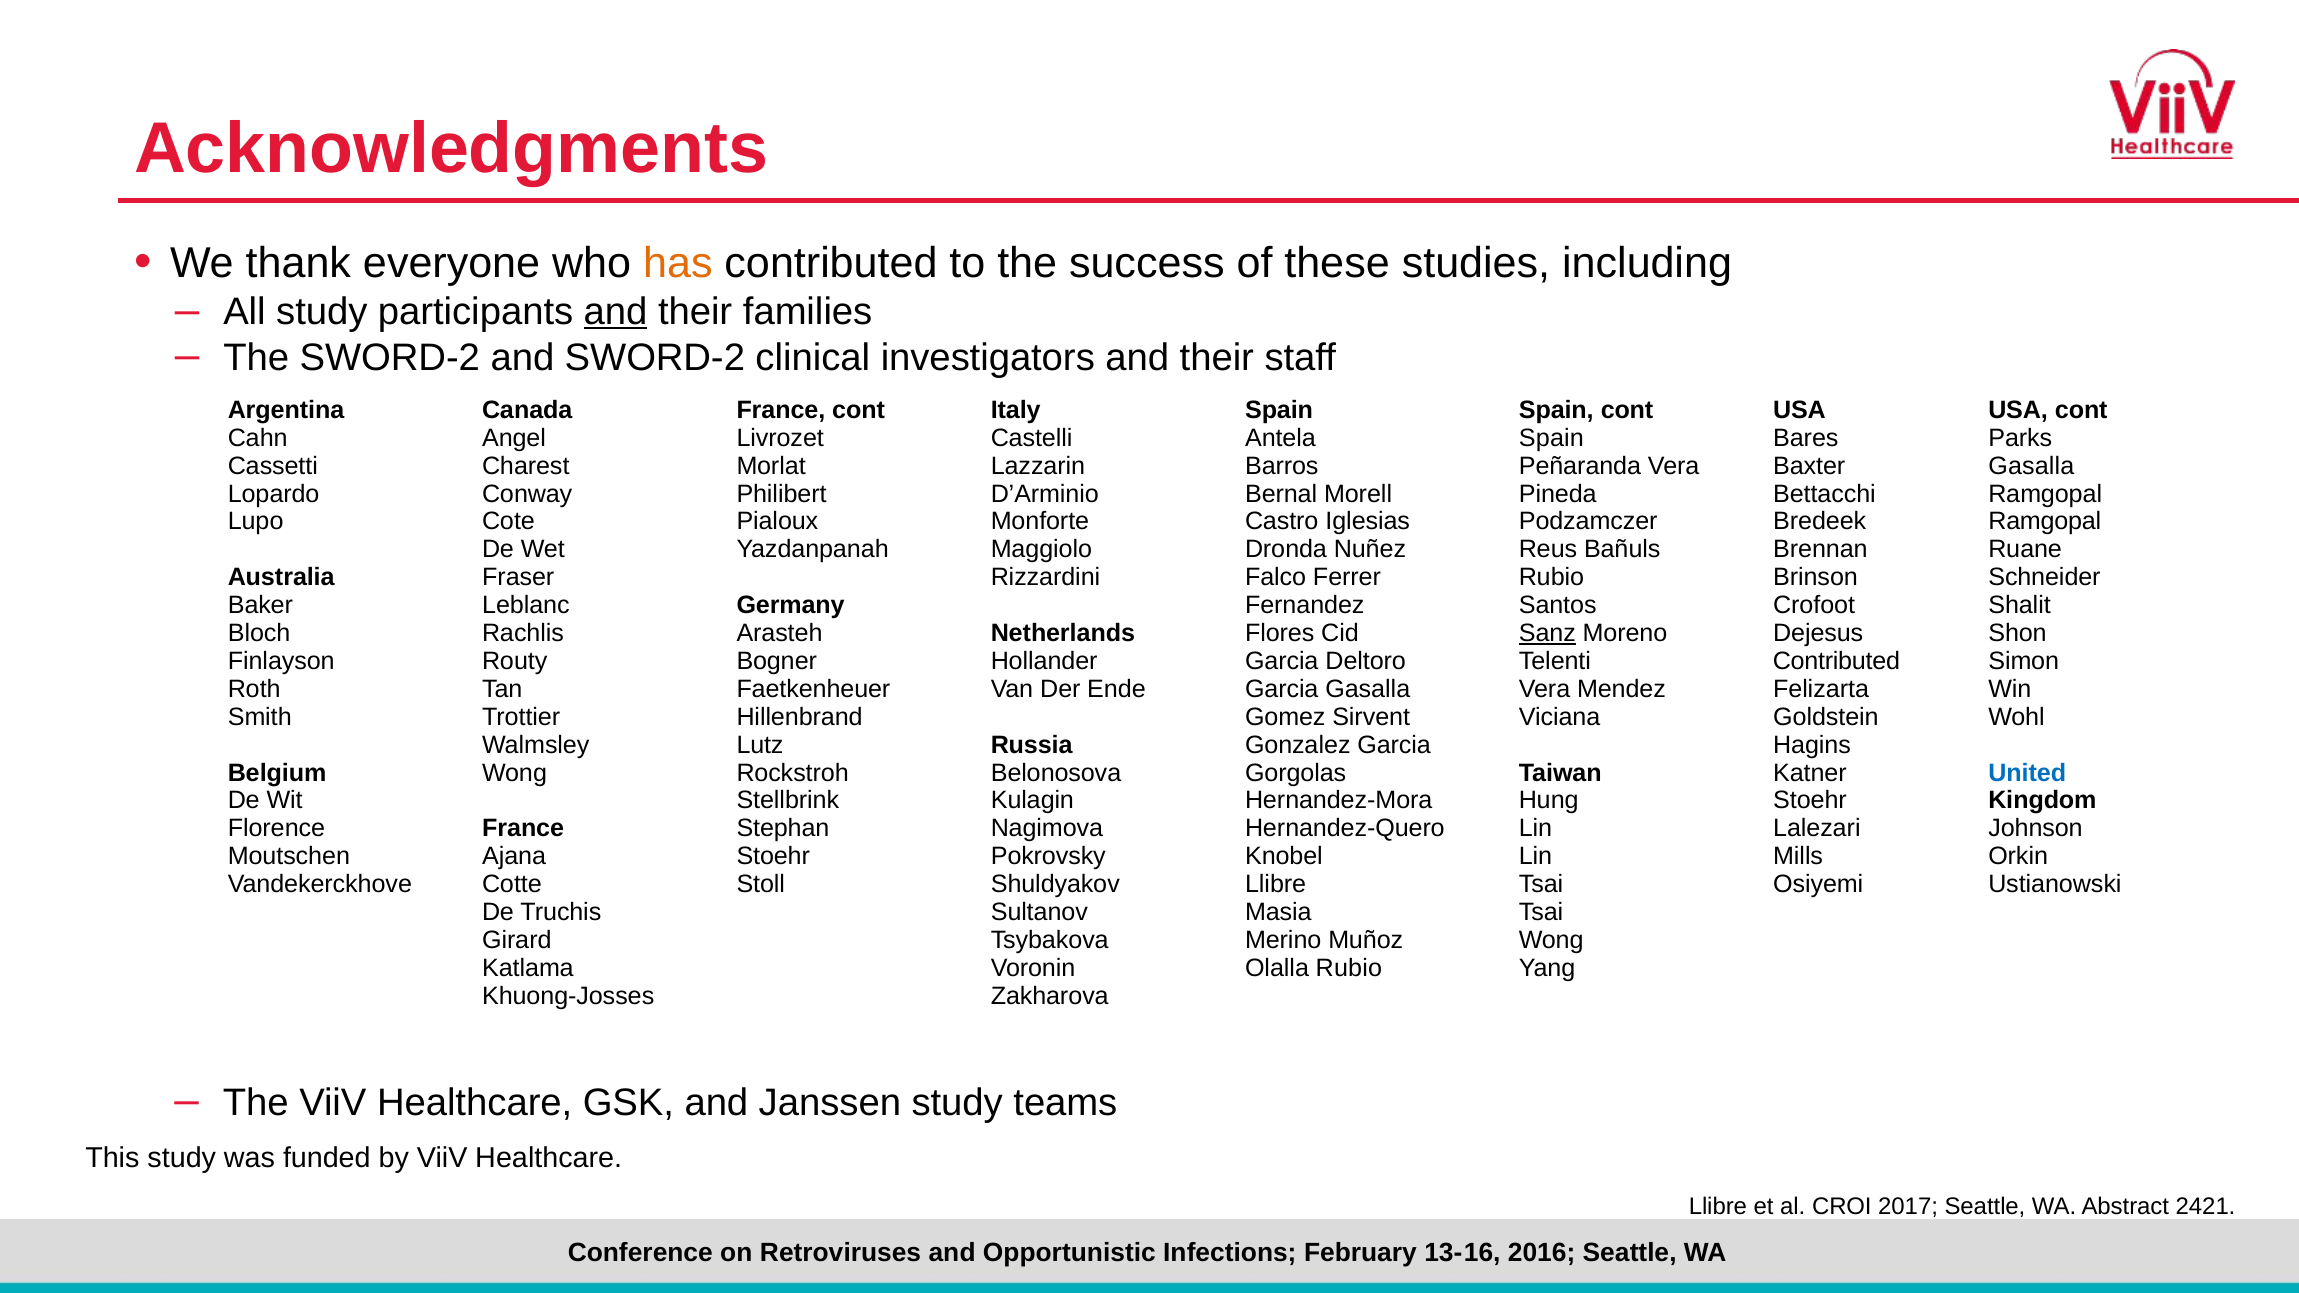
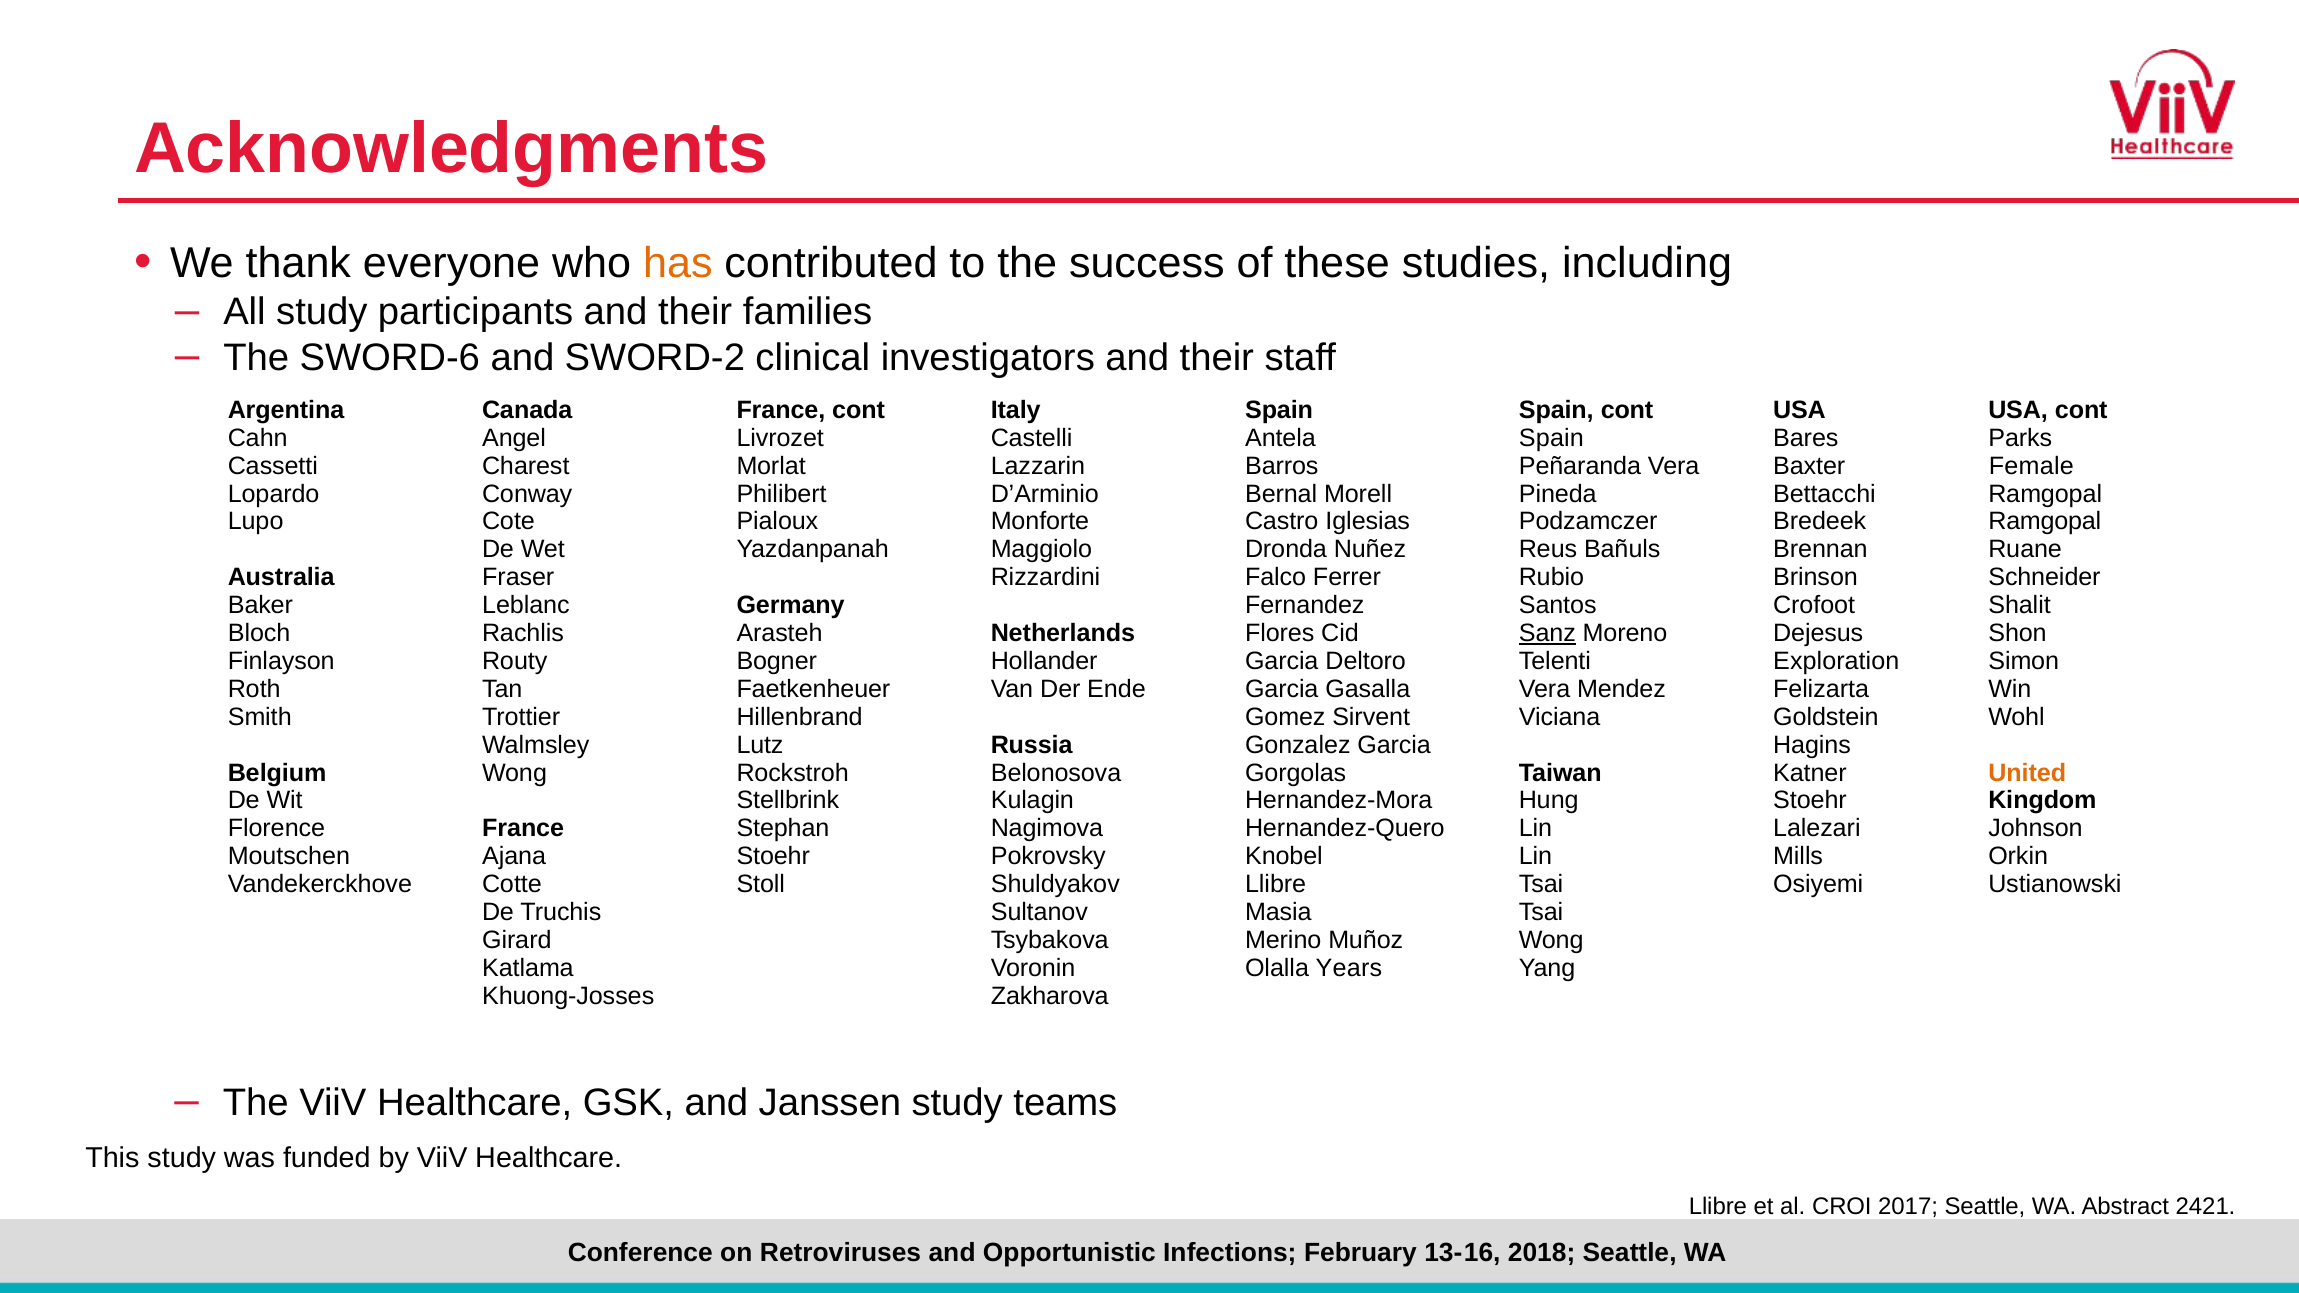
and at (616, 312) underline: present -> none
The SWORD-2: SWORD-2 -> SWORD-6
Gasalla at (2031, 466): Gasalla -> Female
Contributed at (1836, 661): Contributed -> Exploration
United colour: blue -> orange
Olalla Rubio: Rubio -> Years
2016: 2016 -> 2018
